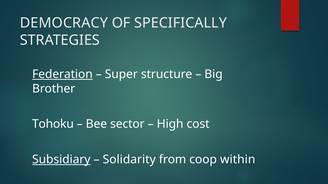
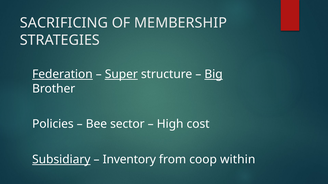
DEMOCRACY: DEMOCRACY -> SACRIFICING
SPECIFICALLY: SPECIFICALLY -> MEMBERSHIP
Super underline: none -> present
Big underline: none -> present
Tohoku: Tohoku -> Policies
Solidarity: Solidarity -> Inventory
